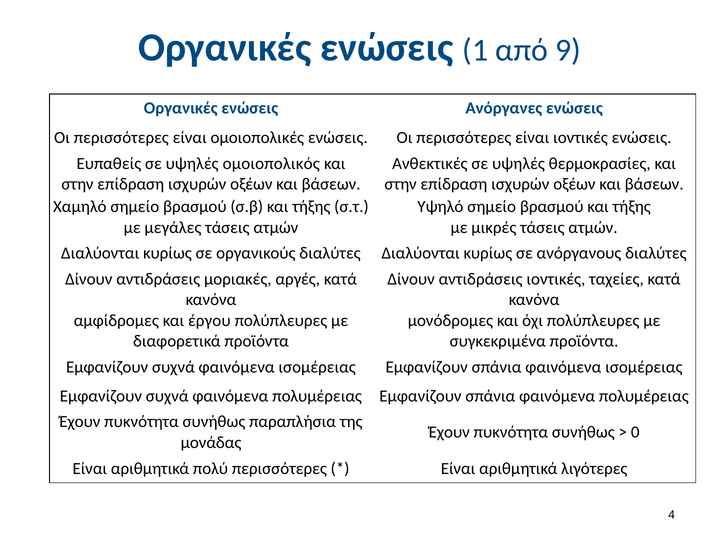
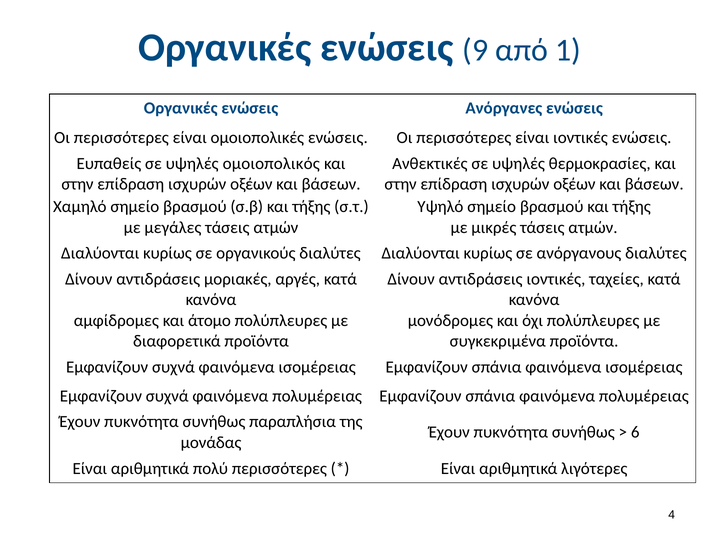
1: 1 -> 9
9: 9 -> 1
έργου: έργου -> άτομο
0: 0 -> 6
